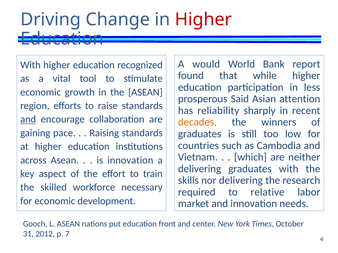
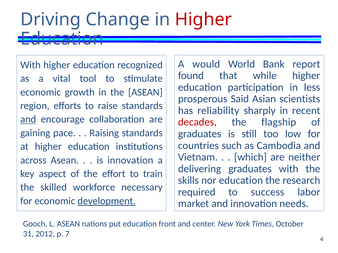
attention: attention -> scientists
decades colour: orange -> red
winners: winners -> flagship
nor delivering: delivering -> education
relative: relative -> success
development underline: none -> present
